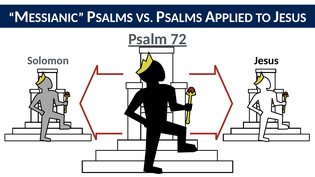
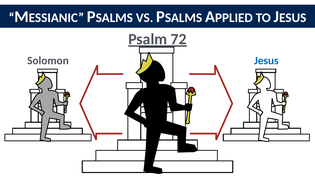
Jesus colour: black -> blue
